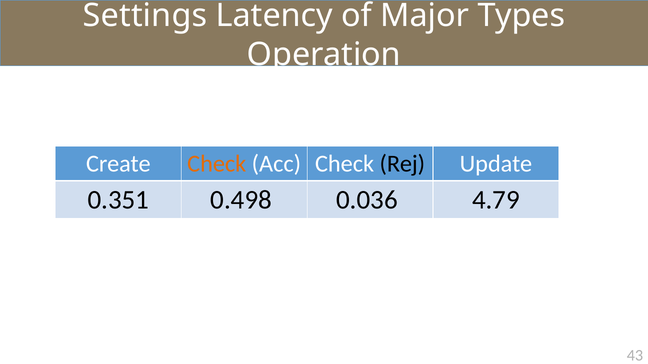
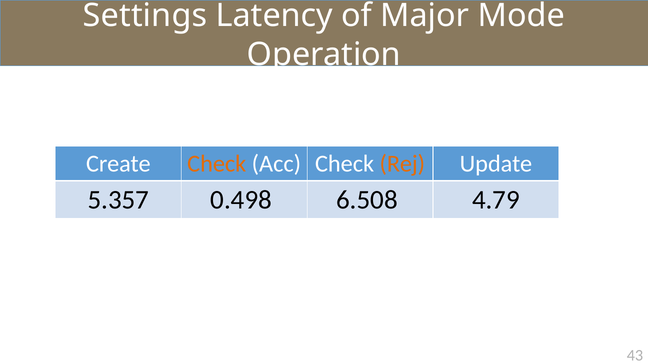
Types: Types -> Mode
Rej colour: black -> orange
0.351: 0.351 -> 5.357
0.036: 0.036 -> 6.508
